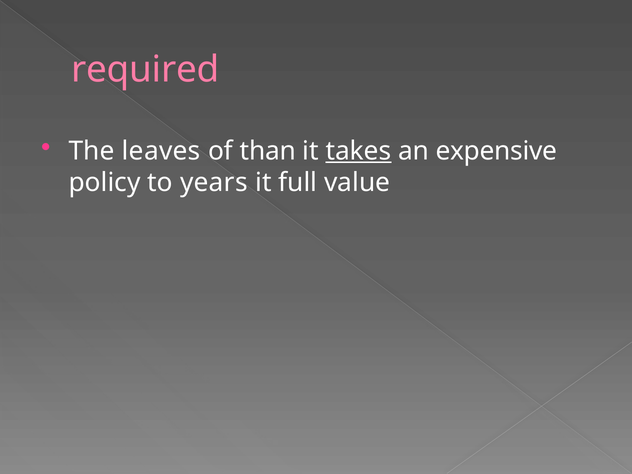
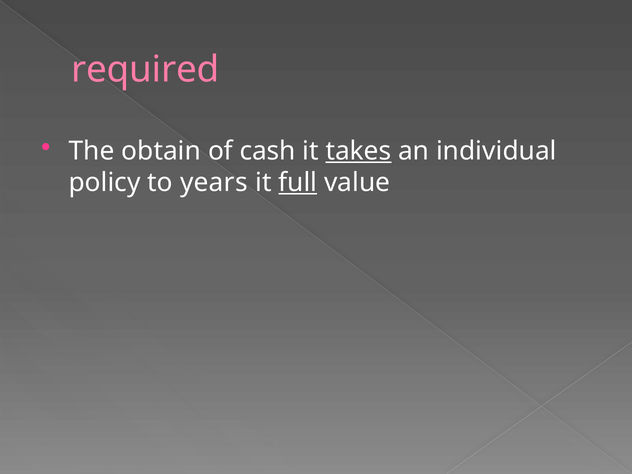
leaves: leaves -> obtain
than: than -> cash
expensive: expensive -> individual
full underline: none -> present
